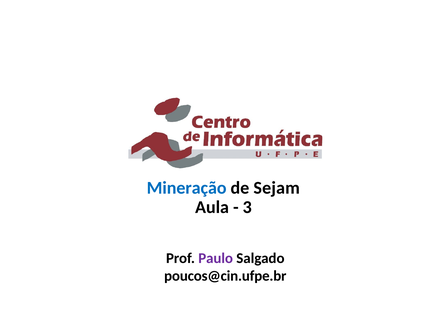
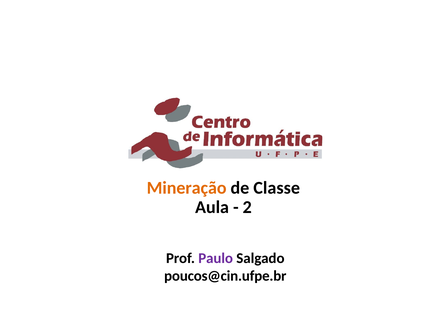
Mineração colour: blue -> orange
Sejam: Sejam -> Classe
3: 3 -> 2
